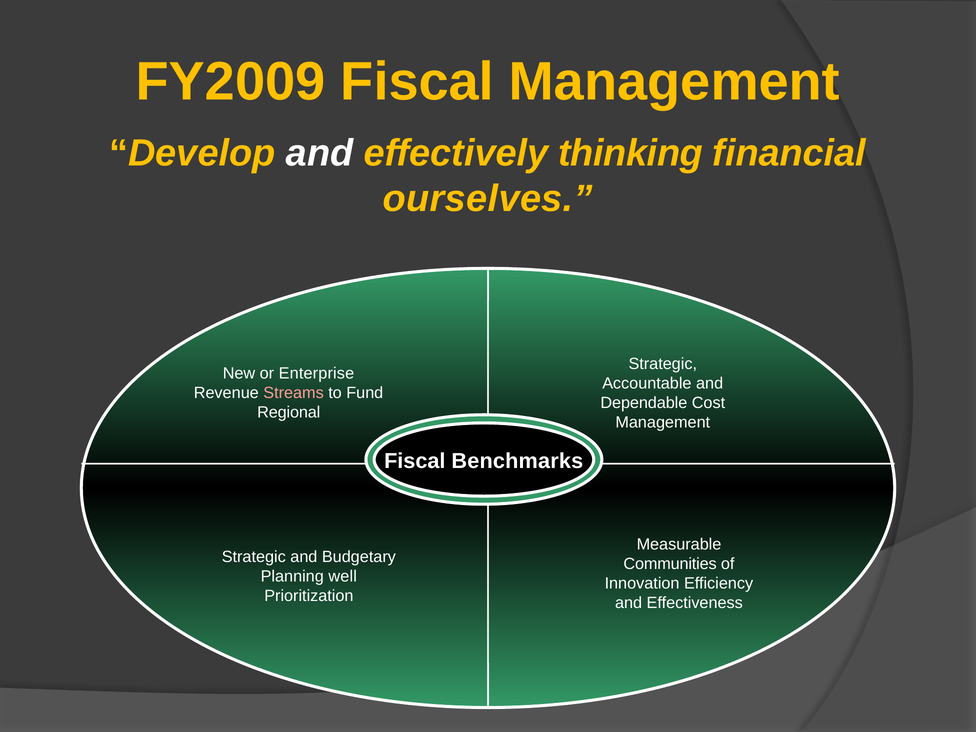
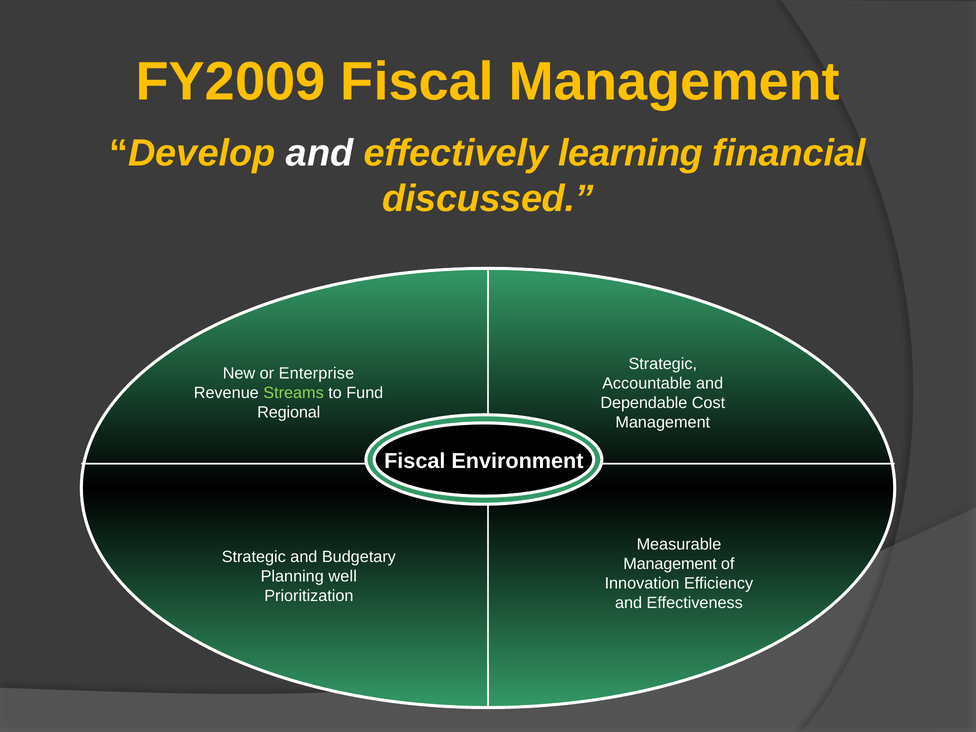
thinking: thinking -> learning
ourselves: ourselves -> discussed
Streams colour: pink -> light green
Benchmarks: Benchmarks -> Environment
Communities at (670, 564): Communities -> Management
